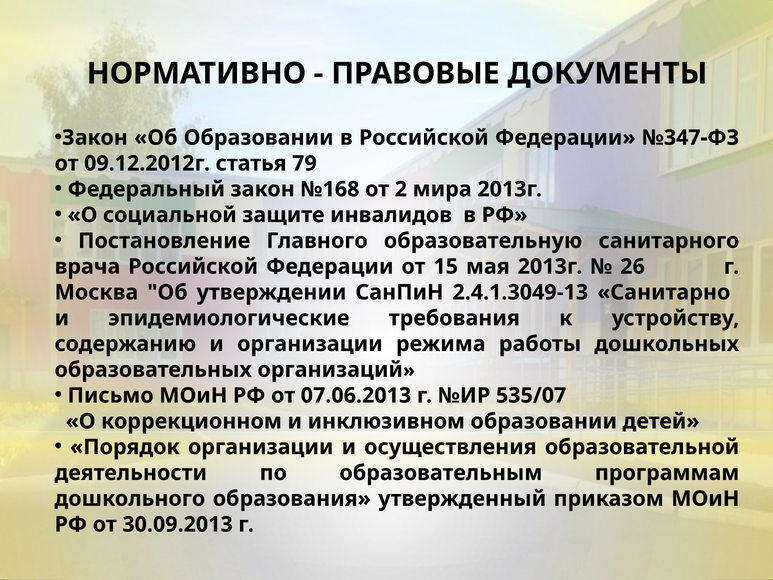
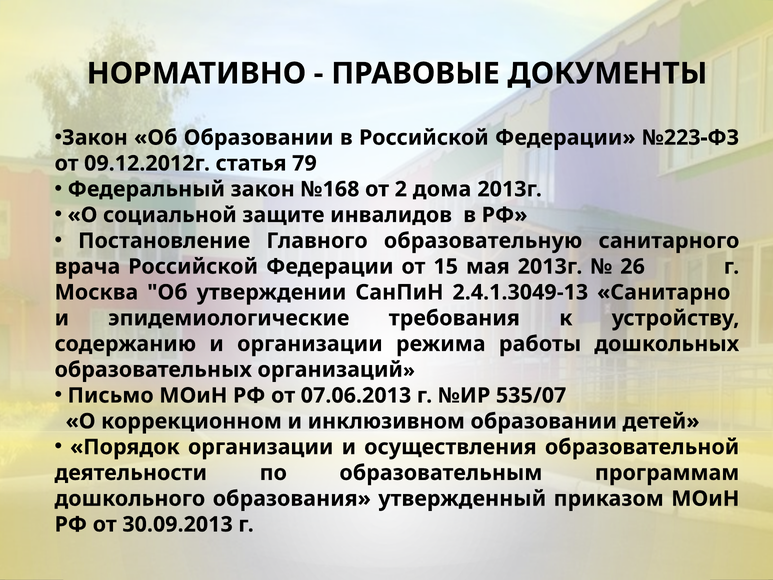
№347-ФЗ: №347-ФЗ -> №223-ФЗ
мира: мира -> дома
